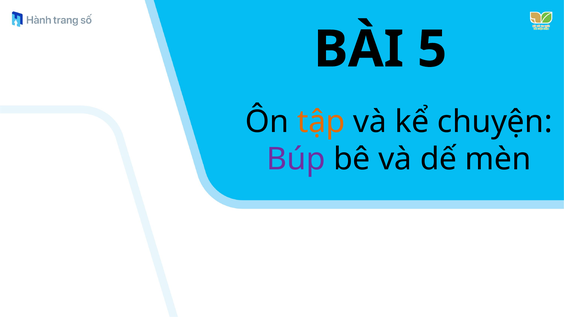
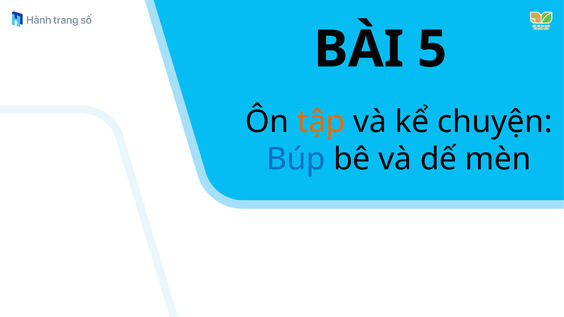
Búp colour: purple -> blue
